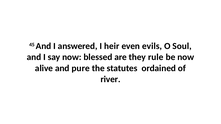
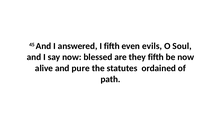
I heir: heir -> fifth
they rule: rule -> fifth
river: river -> path
